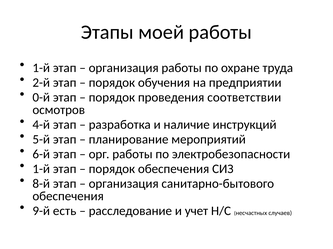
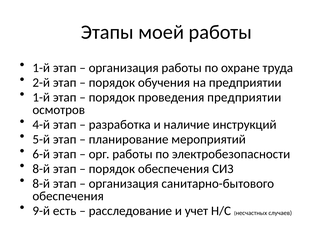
0-й at (41, 98): 0-й -> 1-й
проведения соответствии: соответствии -> предприятии
1-й at (41, 169): 1-й -> 8-й
